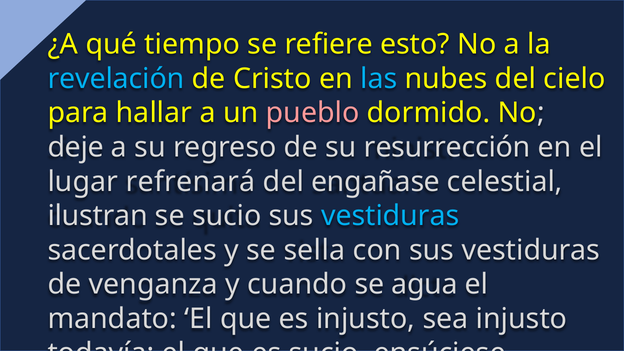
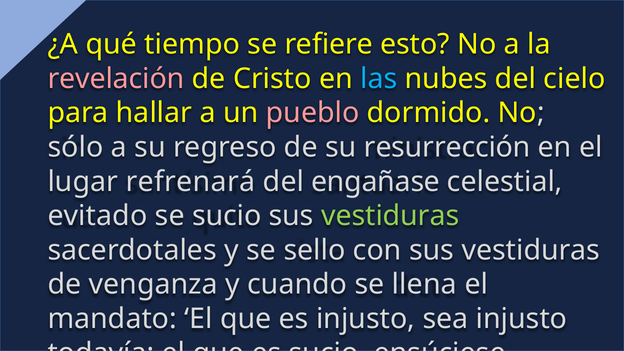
revelación colour: light blue -> pink
deje: deje -> sólo
ilustran: ilustran -> evitado
vestiduras at (390, 216) colour: light blue -> light green
sella: sella -> sello
agua: agua -> llena
